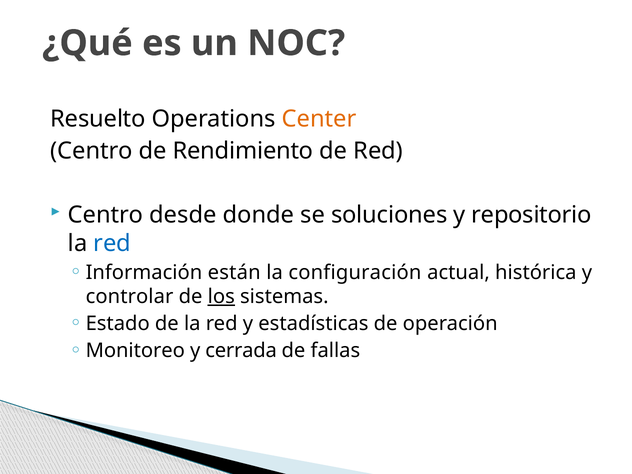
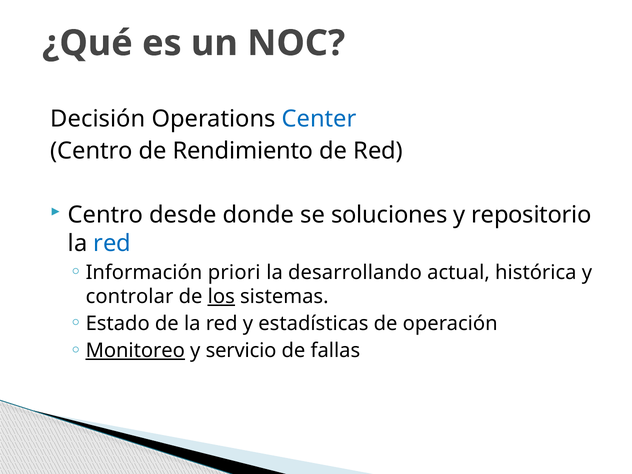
Resuelto: Resuelto -> Decisión
Center colour: orange -> blue
están: están -> priori
configuración: configuración -> desarrollando
Monitoreo underline: none -> present
cerrada: cerrada -> servicio
